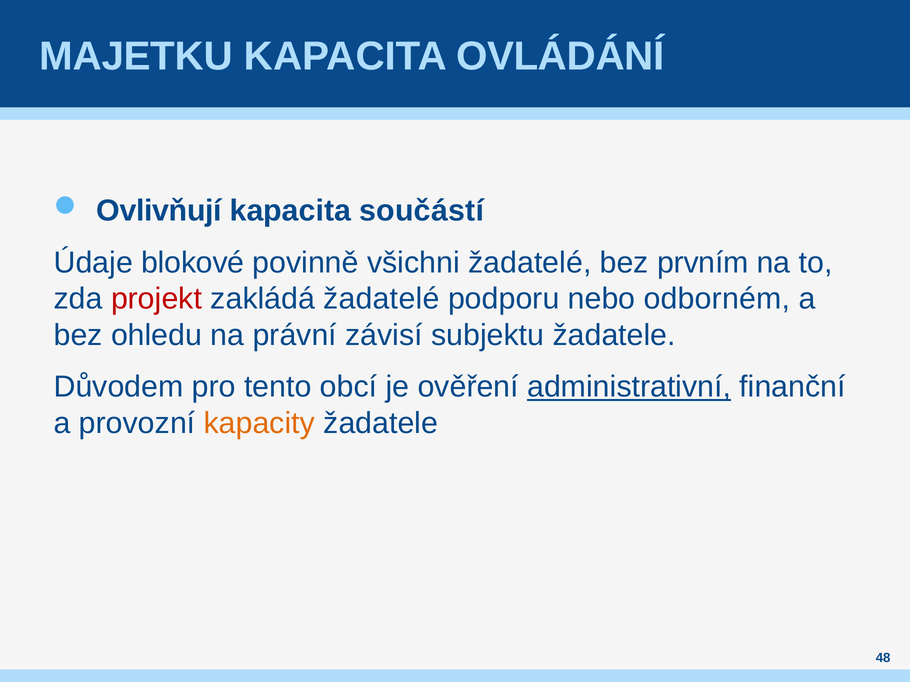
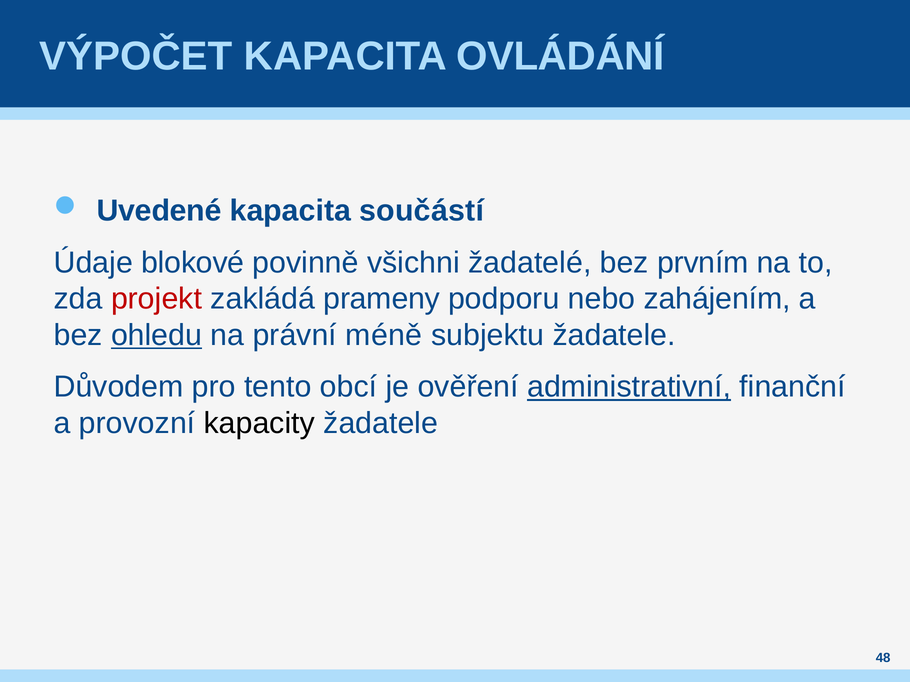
MAJETKU: MAJETKU -> VÝPOČET
Ovlivňují: Ovlivňují -> Uvedené
zakládá žadatelé: žadatelé -> prameny
odborném: odborném -> zahájením
ohledu underline: none -> present
závisí: závisí -> méně
kapacity colour: orange -> black
